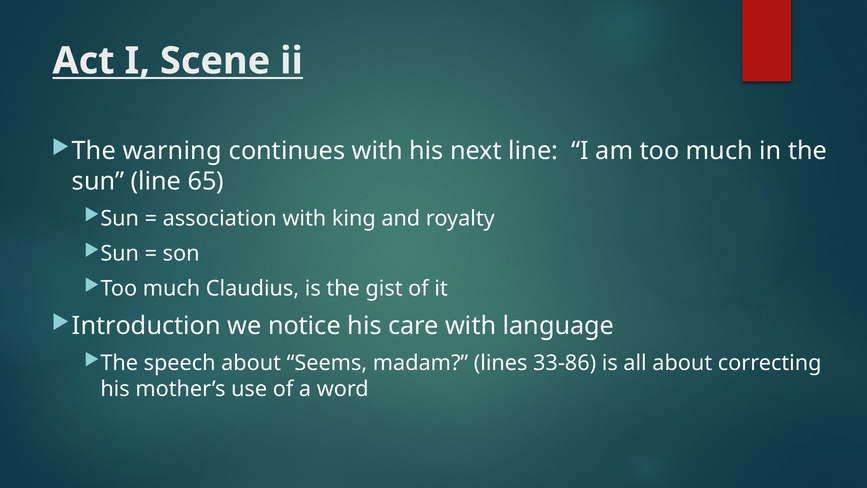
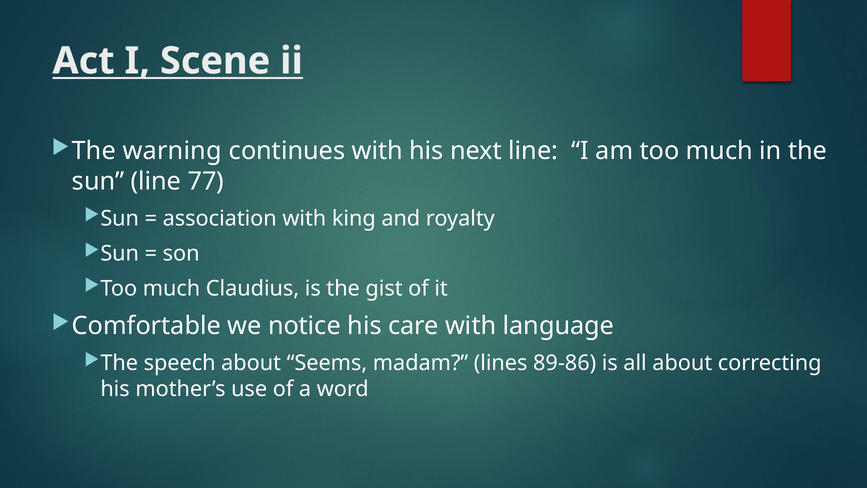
65: 65 -> 77
Introduction: Introduction -> Comfortable
33-86: 33-86 -> 89-86
